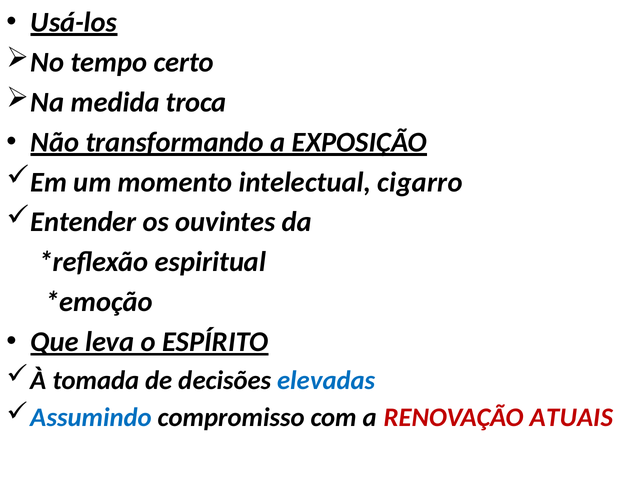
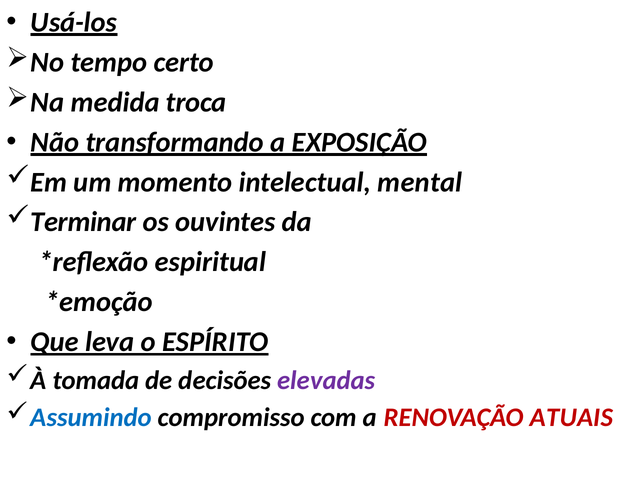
cigarro: cigarro -> mental
Entender: Entender -> Terminar
elevadas colour: blue -> purple
